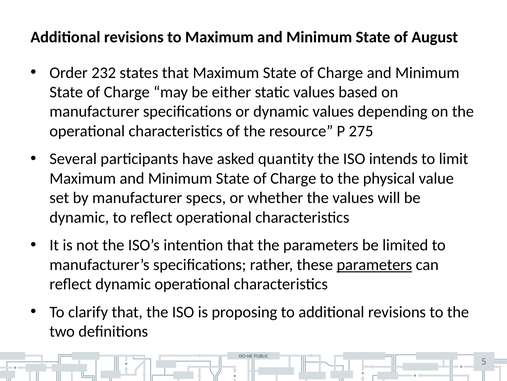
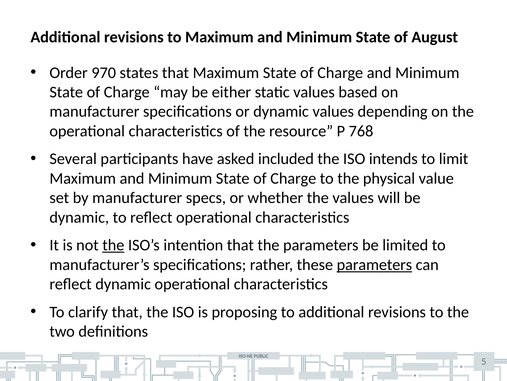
232: 232 -> 970
275: 275 -> 768
quantity: quantity -> included
the at (113, 245) underline: none -> present
